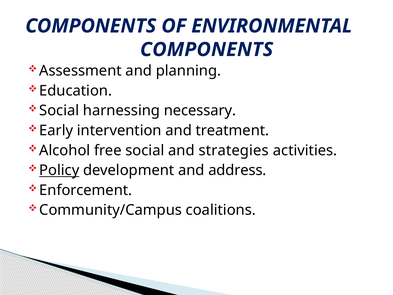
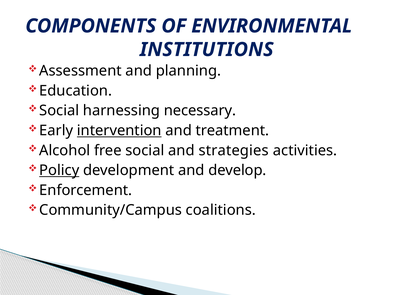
COMPONENTS at (207, 50): COMPONENTS -> INSTITUTIONS
intervention underline: none -> present
address: address -> develop
